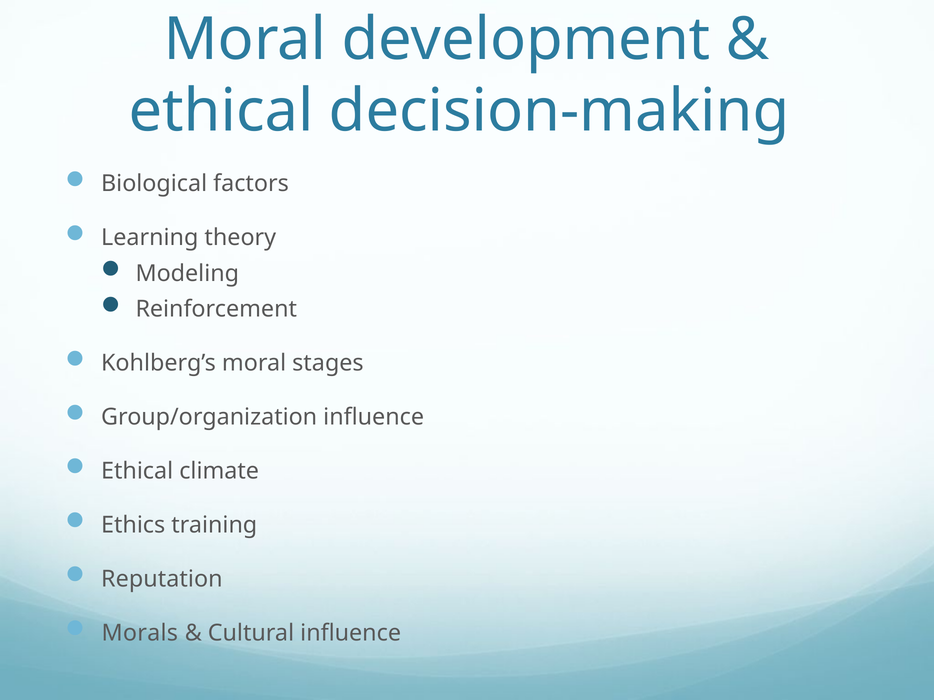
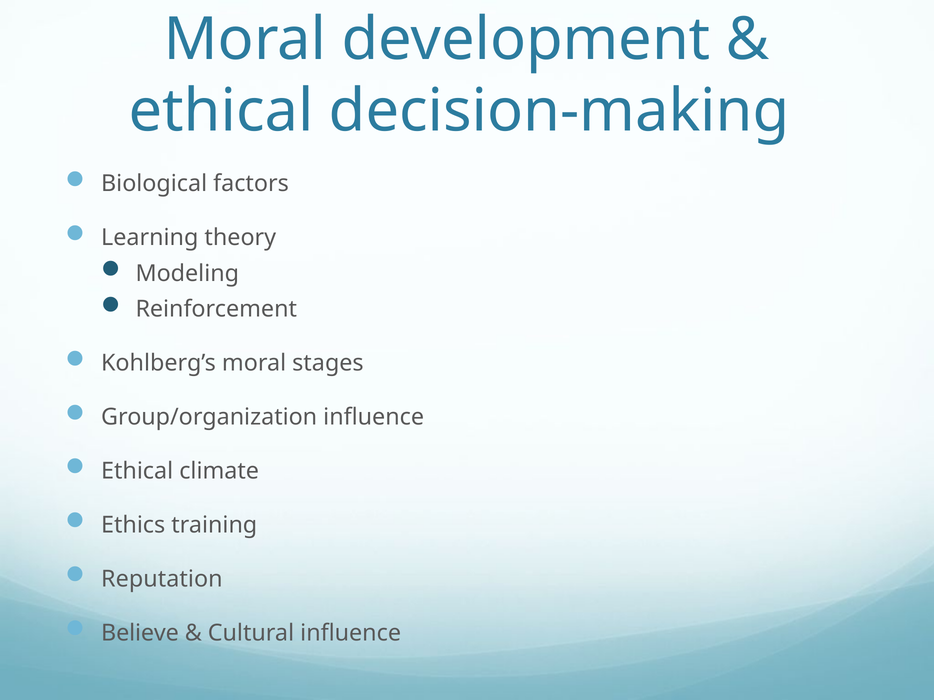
Morals: Morals -> Believe
